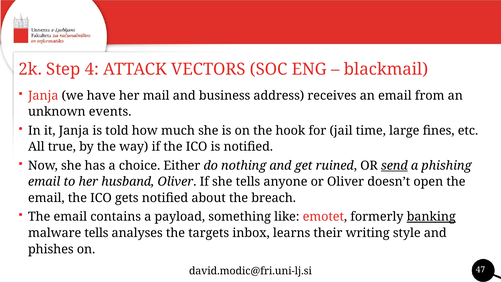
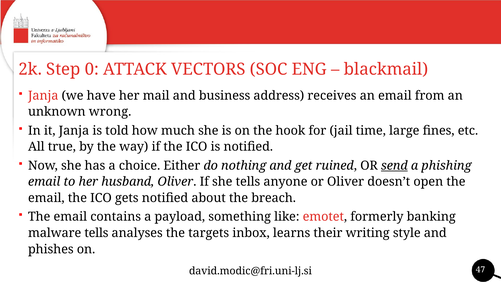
4: 4 -> 0
events: events -> wrong
banking underline: present -> none
